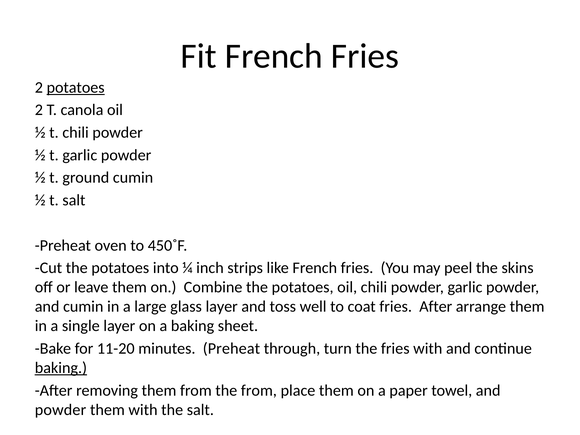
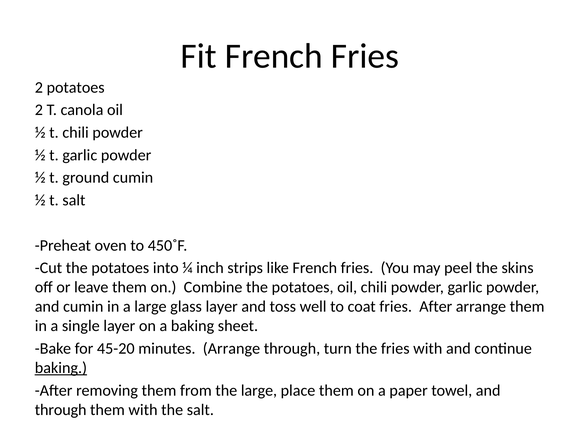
potatoes at (76, 87) underline: present -> none
11-20: 11-20 -> 45-20
minutes Preheat: Preheat -> Arrange
the from: from -> large
powder at (61, 410): powder -> through
